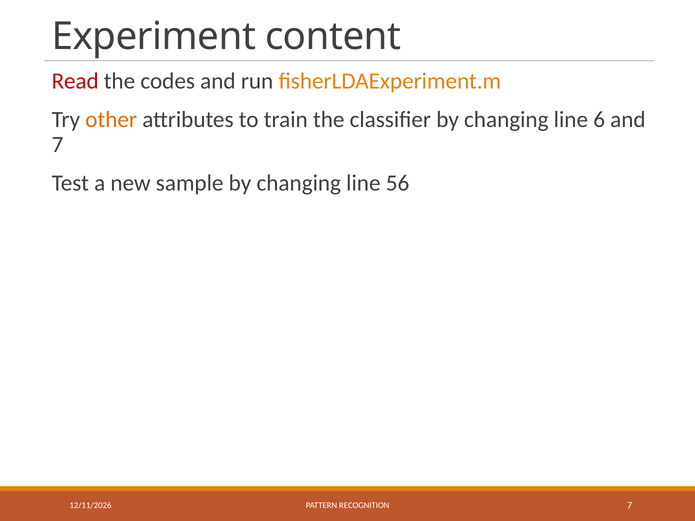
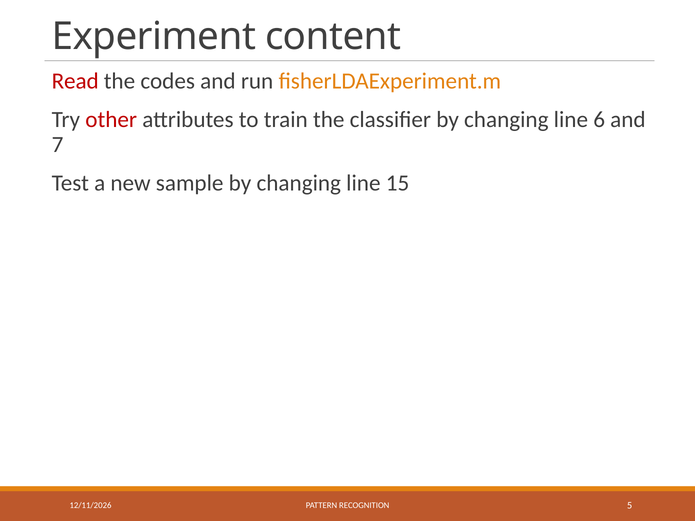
other colour: orange -> red
56: 56 -> 15
RECOGNITION 7: 7 -> 5
